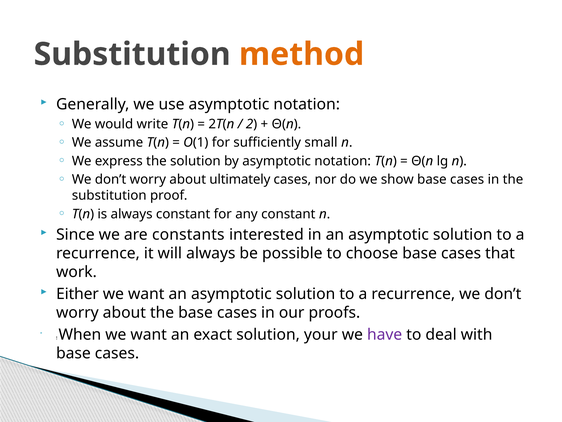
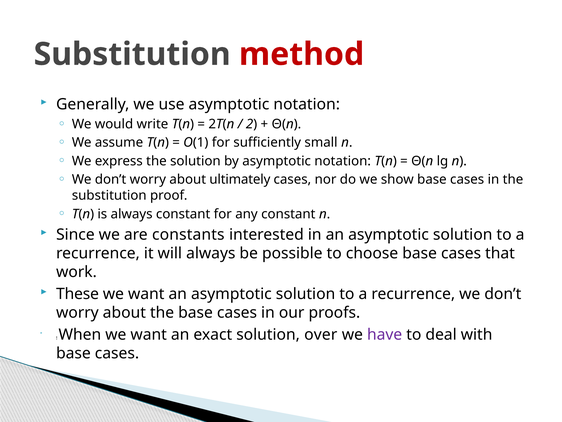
method colour: orange -> red
Either: Either -> These
your: your -> over
